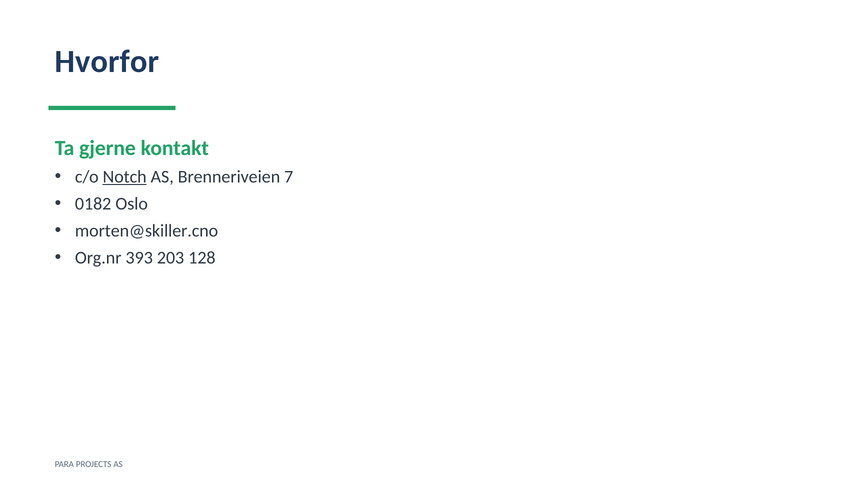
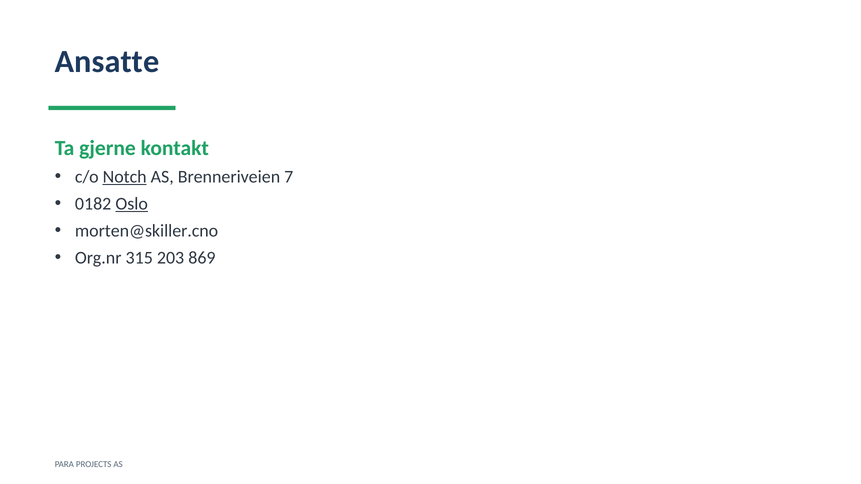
Hvorfor: Hvorfor -> Ansatte
Oslo underline: none -> present
393: 393 -> 315
128: 128 -> 869
